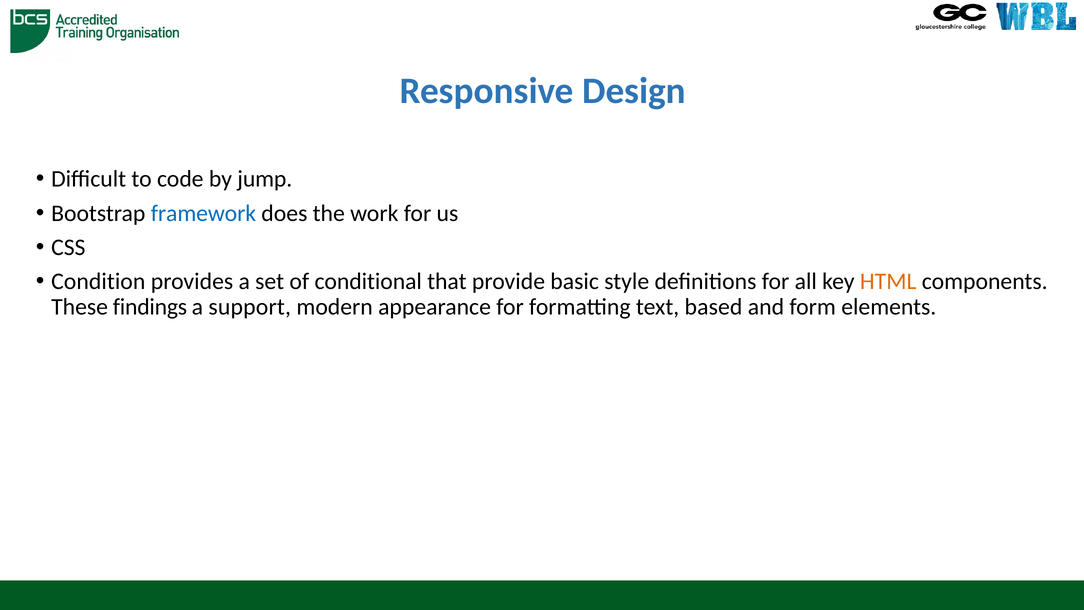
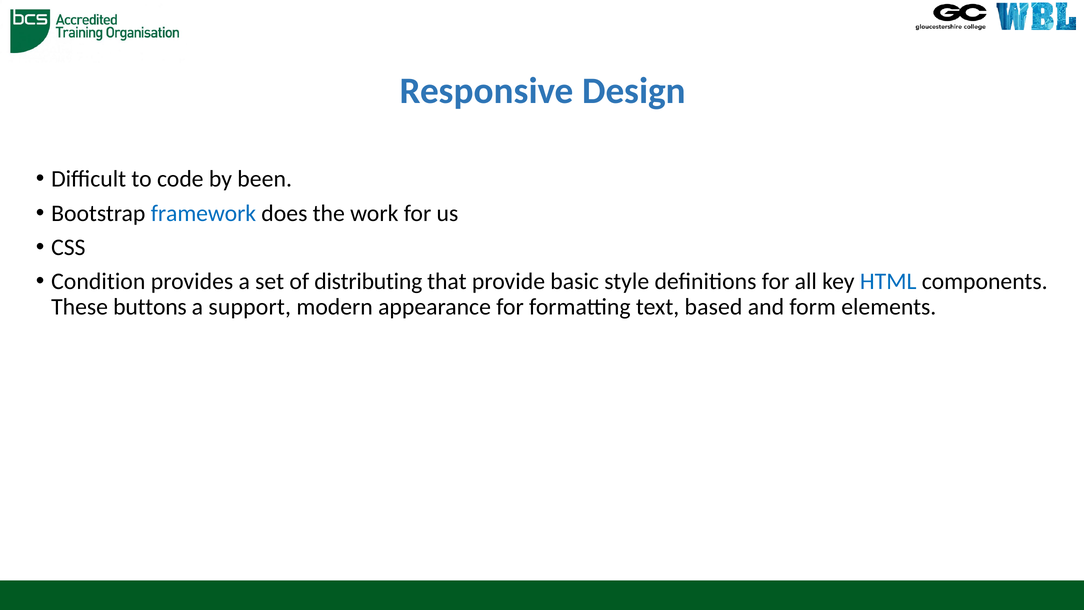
jump: jump -> been
conditional: conditional -> distributing
HTML colour: orange -> blue
findings: findings -> buttons
